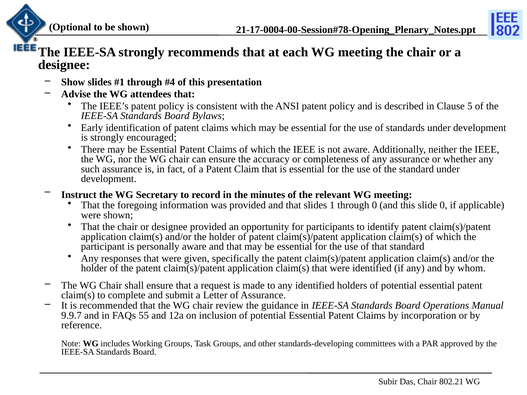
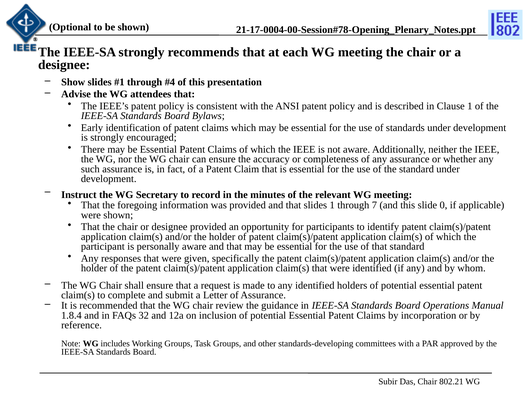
Clause 5: 5 -> 1
through 0: 0 -> 7
9.9.7: 9.9.7 -> 1.8.4
55: 55 -> 32
